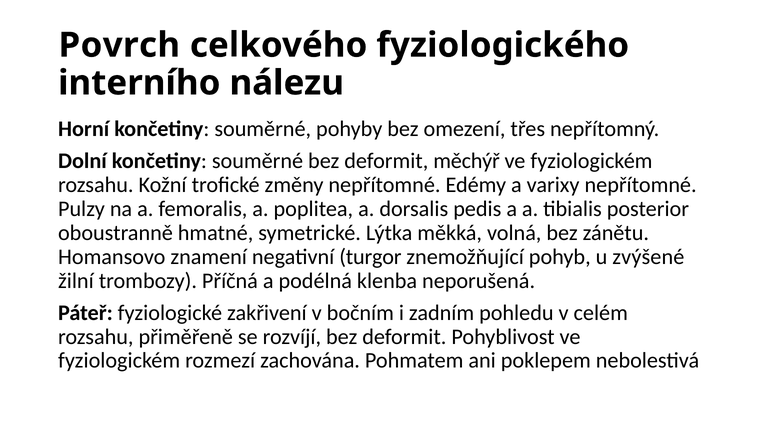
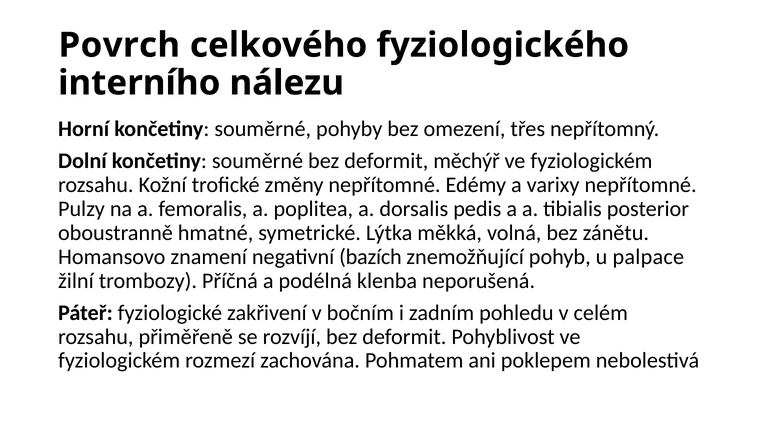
turgor: turgor -> bazích
zvýšené: zvýšené -> palpace
